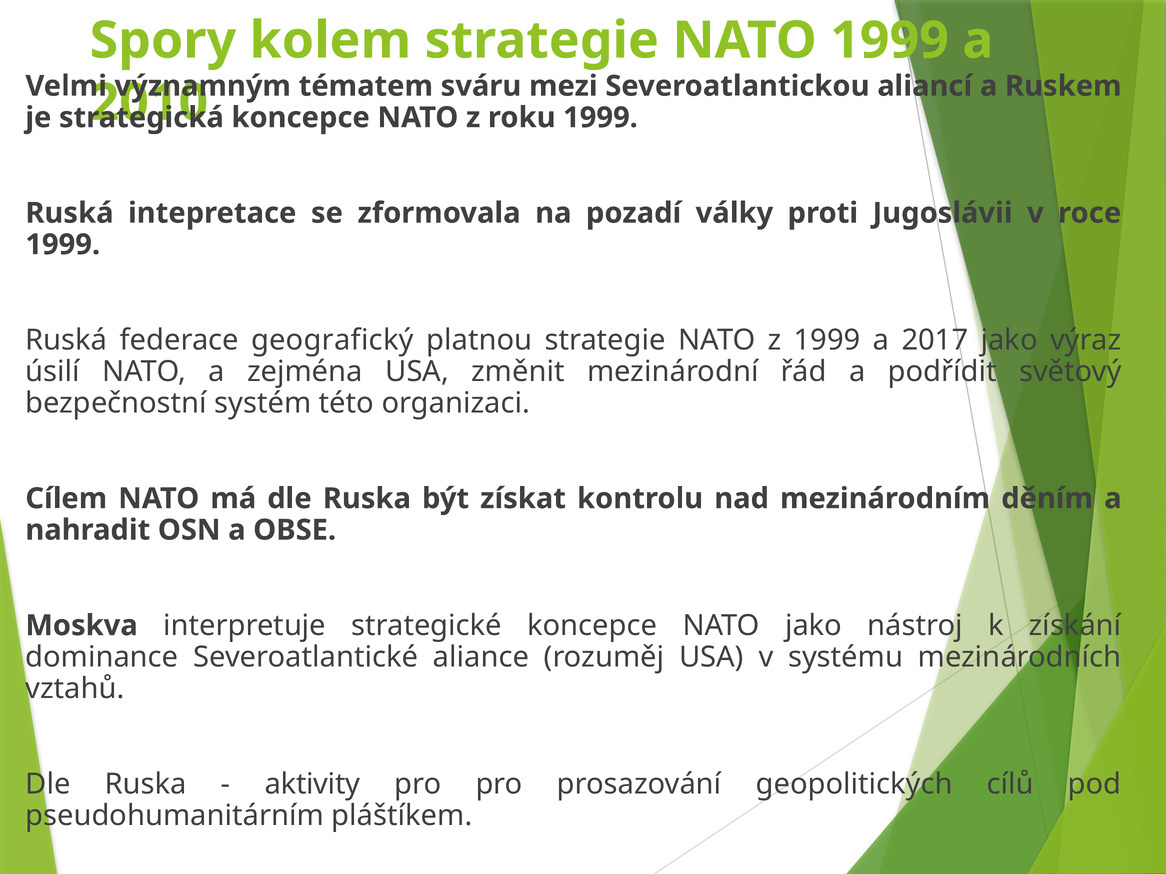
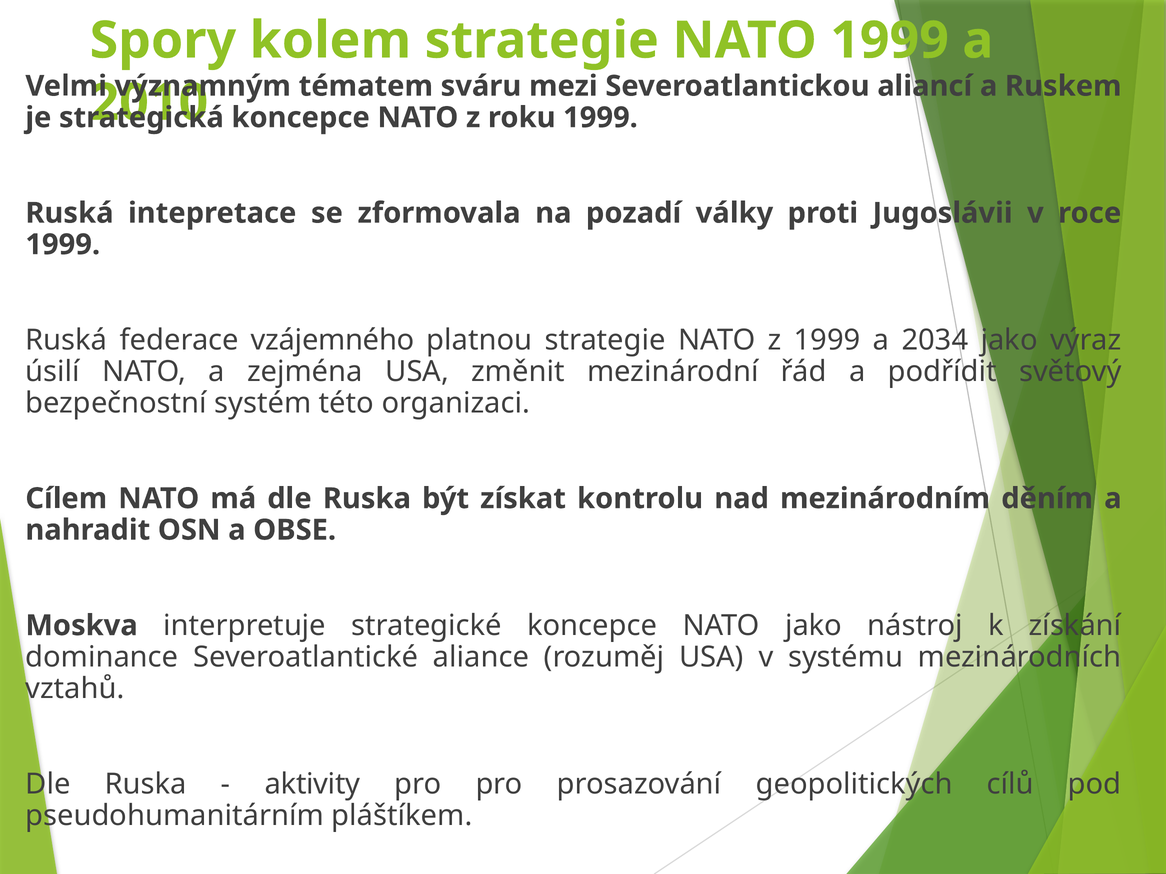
geografický: geografický -> vzájemného
2017: 2017 -> 2034
